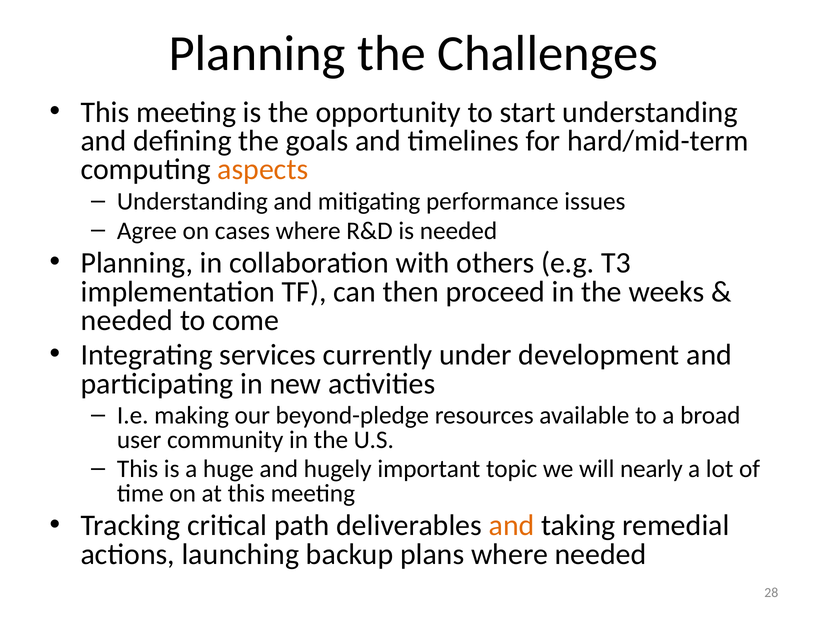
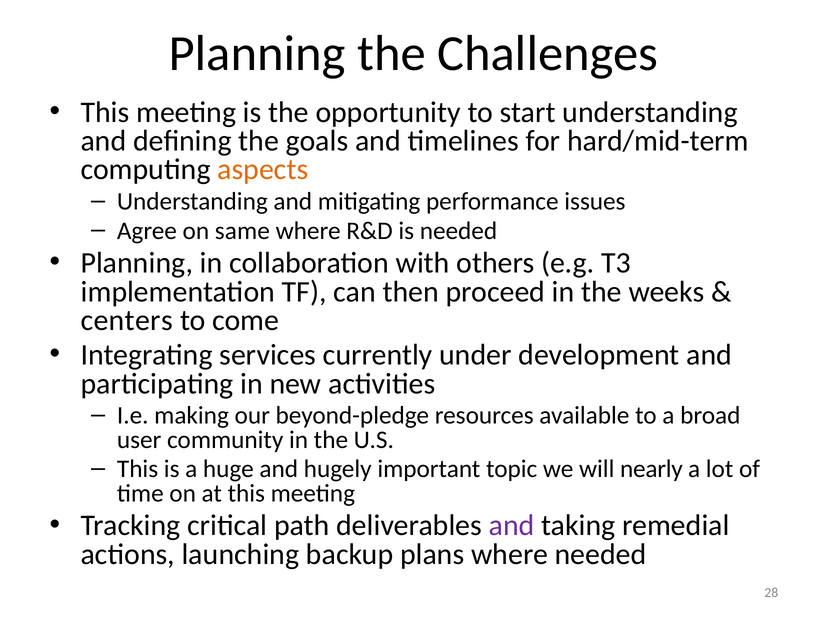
cases: cases -> same
needed at (127, 320): needed -> centers
and at (512, 526) colour: orange -> purple
